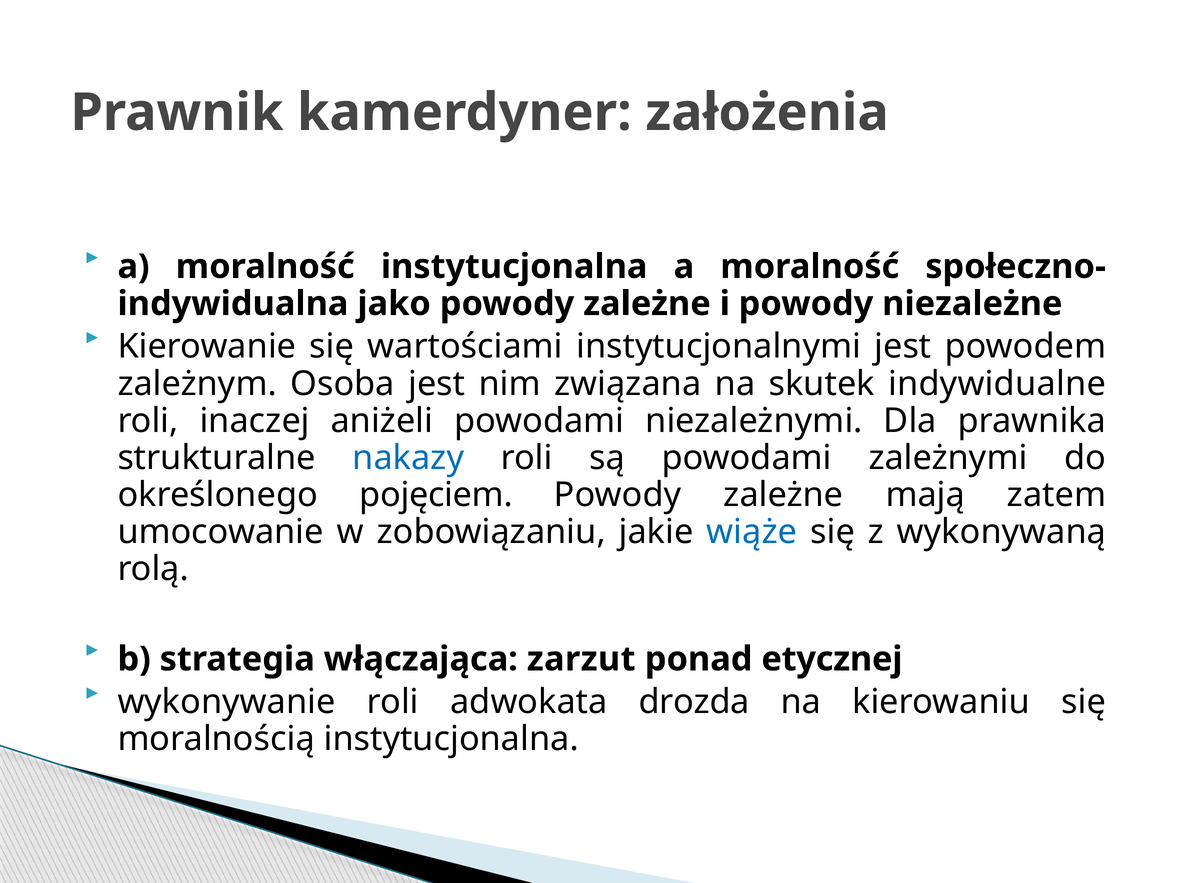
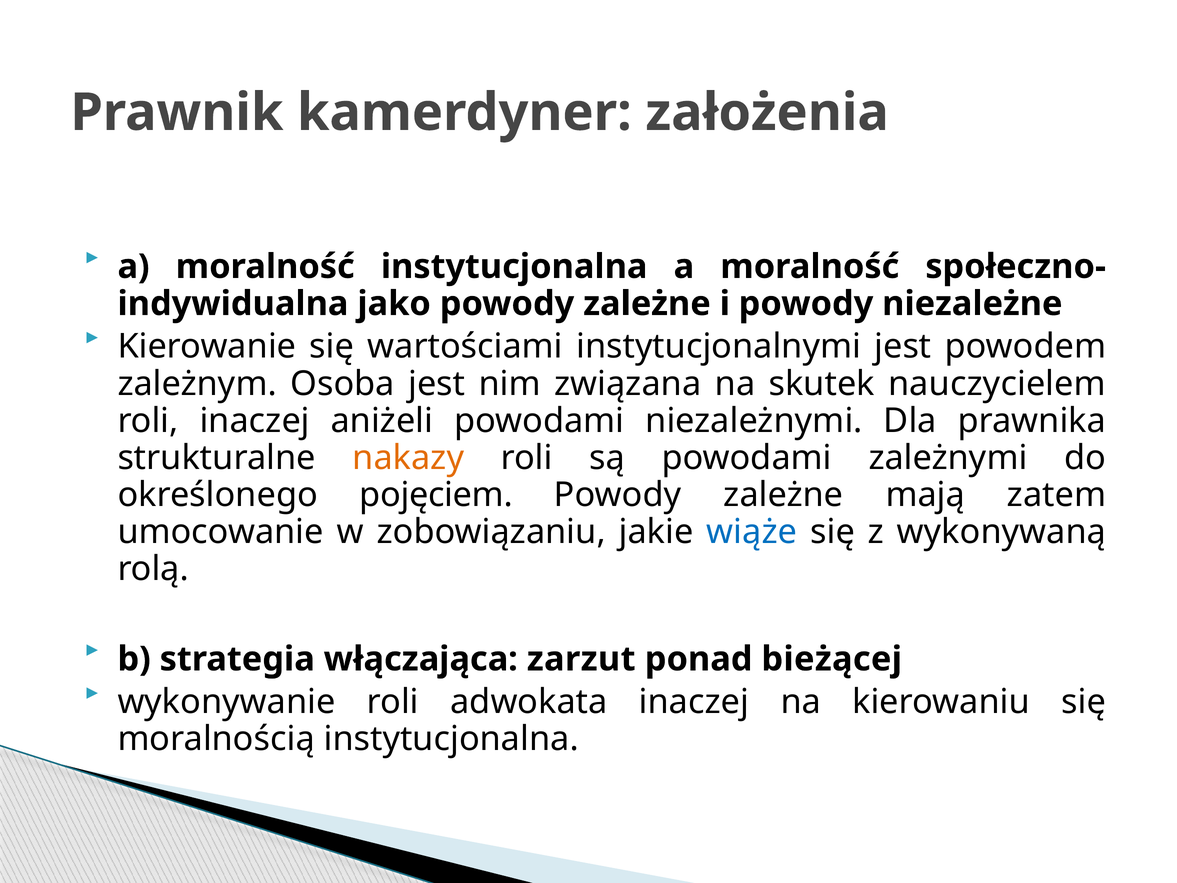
indywidualne: indywidualne -> nauczycielem
nakazy colour: blue -> orange
etycznej: etycznej -> bieżącej
adwokata drozda: drozda -> inaczej
